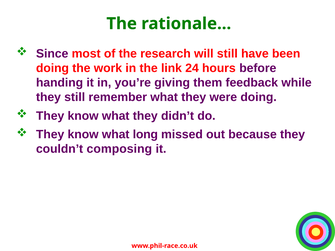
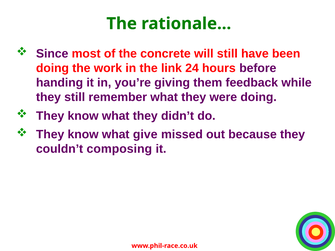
research: research -> concrete
long: long -> give
